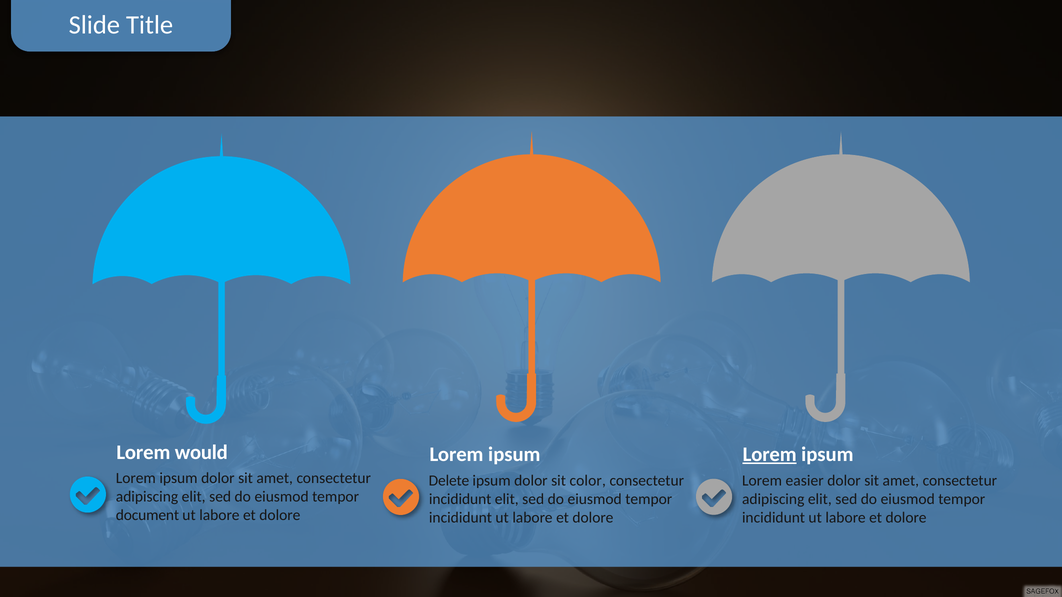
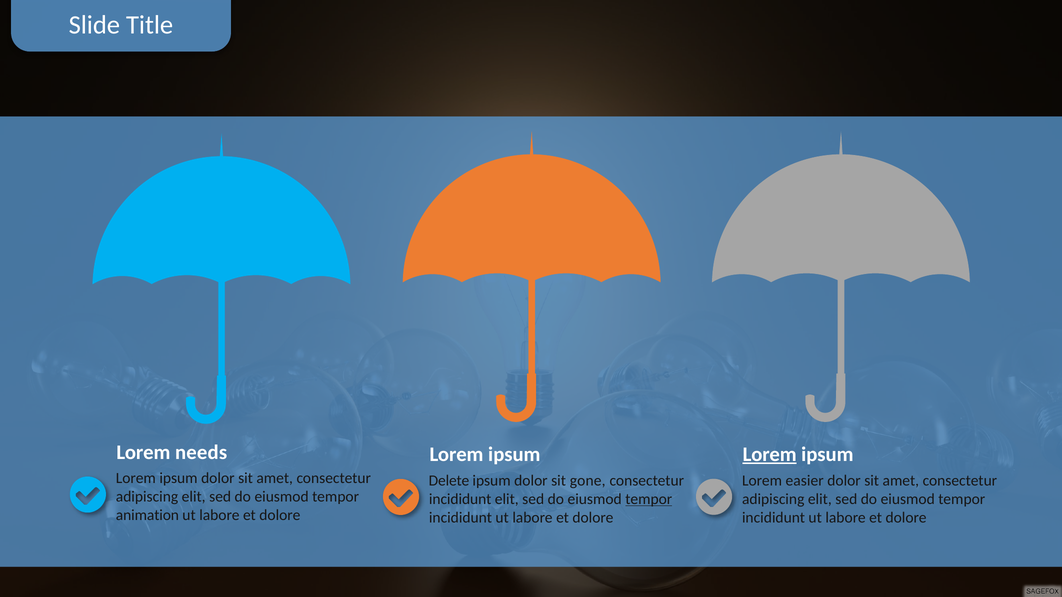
would: would -> needs
color: color -> gone
tempor at (649, 499) underline: none -> present
document: document -> animation
